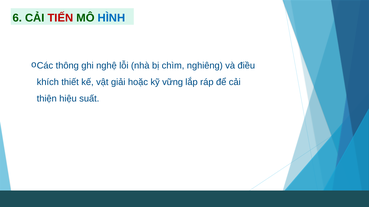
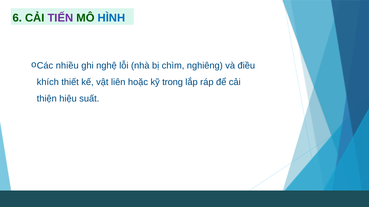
TIẾN colour: red -> purple
thông: thông -> nhiều
giải: giải -> liên
vững: vững -> trong
